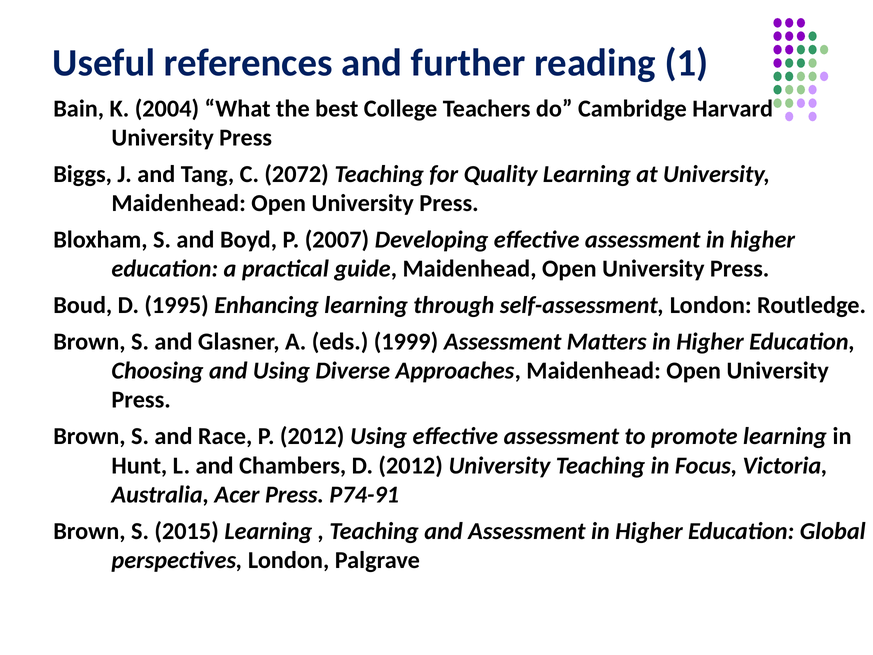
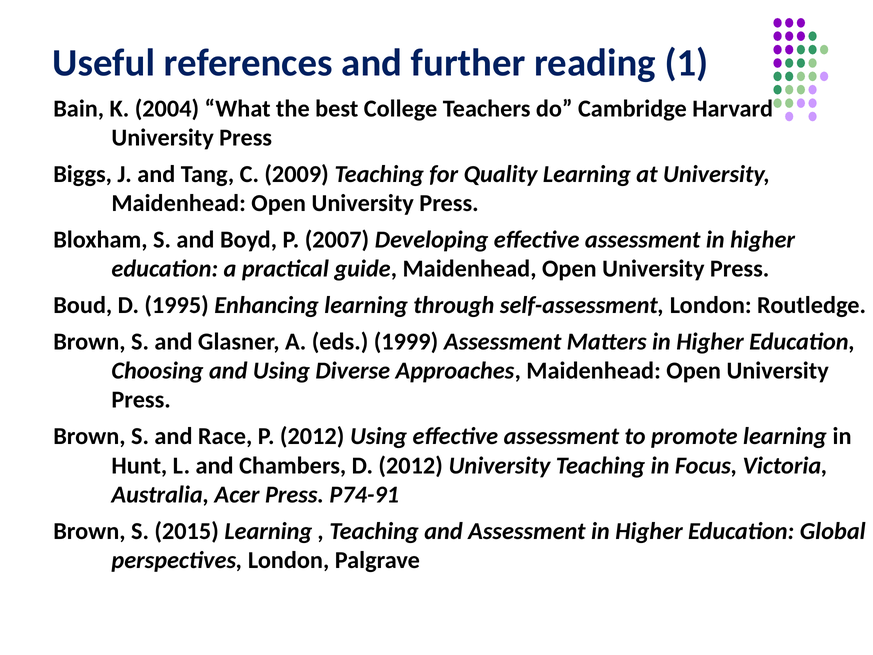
2072: 2072 -> 2009
